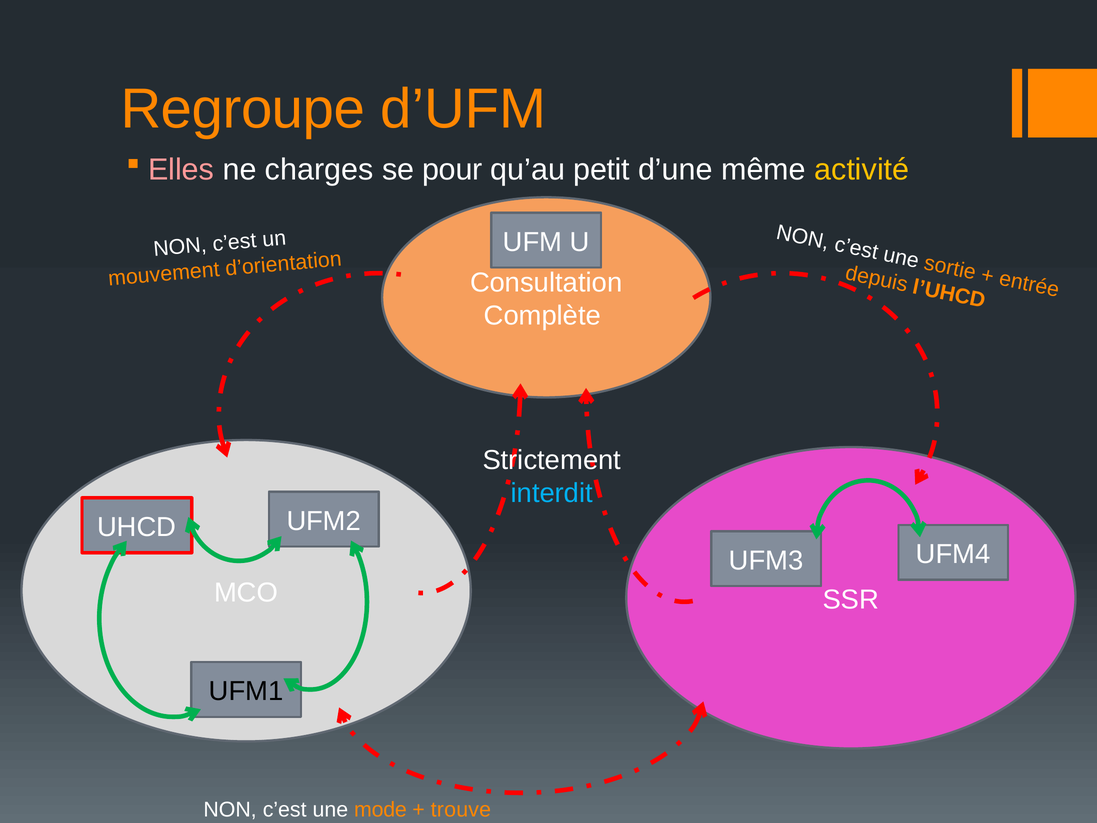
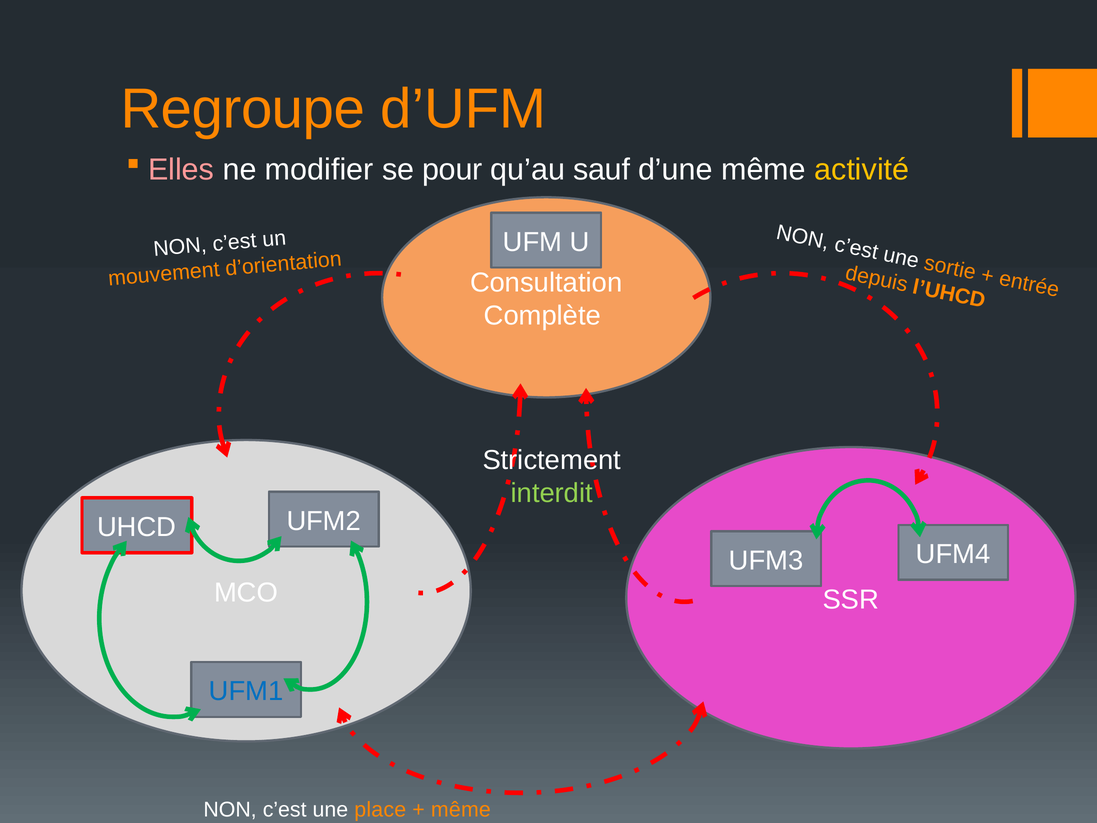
charges: charges -> modifier
petit: petit -> sauf
interdit colour: light blue -> light green
UFM1 colour: black -> blue
mode: mode -> place
trouve at (461, 810): trouve -> même
